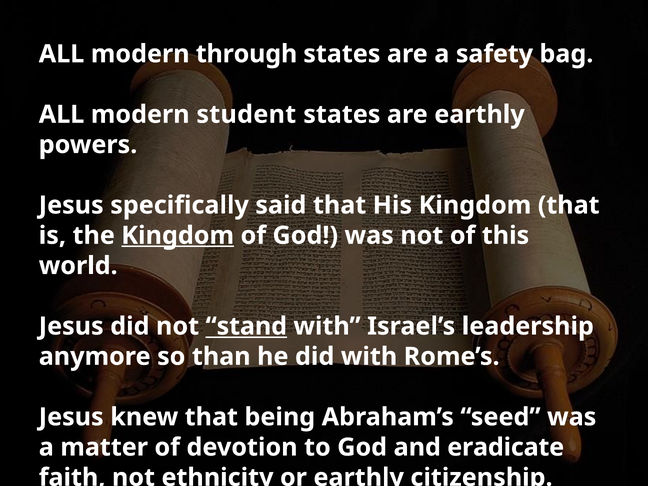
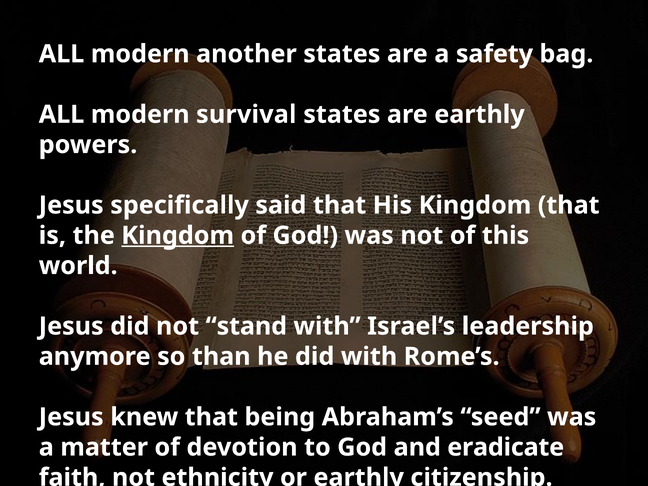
through: through -> another
student: student -> survival
stand underline: present -> none
